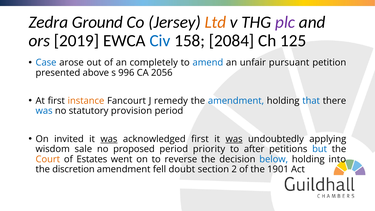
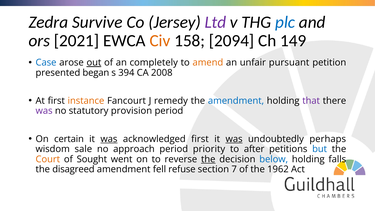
Ground: Ground -> Survive
Ltd colour: orange -> purple
plc colour: purple -> blue
2019: 2019 -> 2021
Civ colour: blue -> orange
2084: 2084 -> 2094
125: 125 -> 149
out underline: none -> present
amend colour: blue -> orange
above: above -> began
996: 996 -> 394
2056: 2056 -> 2008
that colour: blue -> purple
was at (44, 111) colour: blue -> purple
invited: invited -> certain
applying: applying -> perhaps
proposed: proposed -> approach
Estates: Estates -> Sought
the at (208, 159) underline: none -> present
into: into -> falls
discretion: discretion -> disagreed
doubt: doubt -> refuse
2: 2 -> 7
1901: 1901 -> 1962
